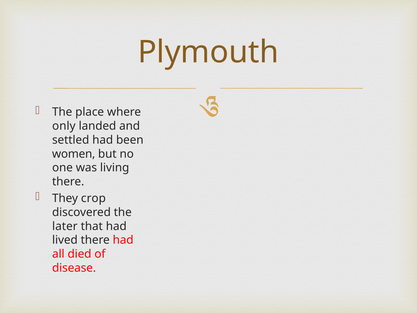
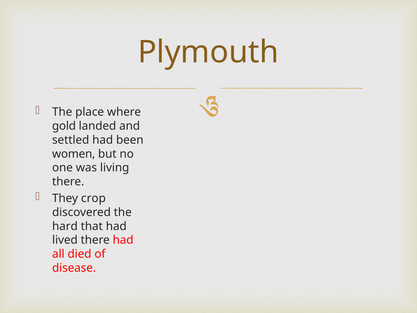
only: only -> gold
later: later -> hard
